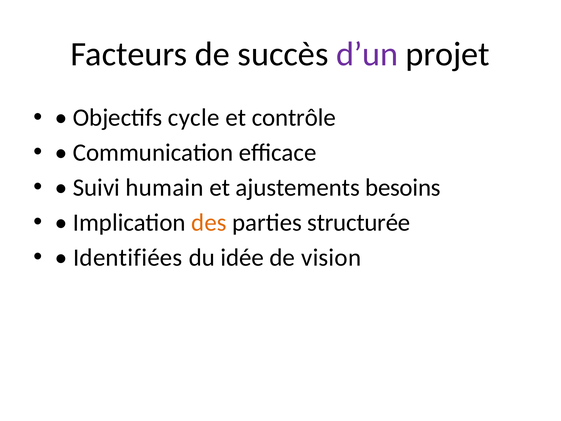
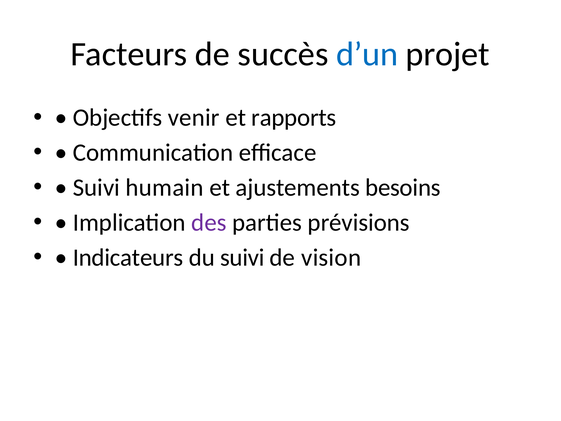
d’un colour: purple -> blue
cycle: cycle -> venir
contrôle: contrôle -> rapports
des colour: orange -> purple
structurée: structurée -> prévisions
Identifiées: Identifiées -> Indicateurs
du idée: idée -> suivi
